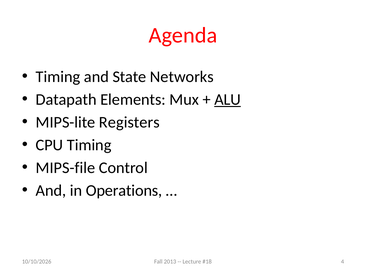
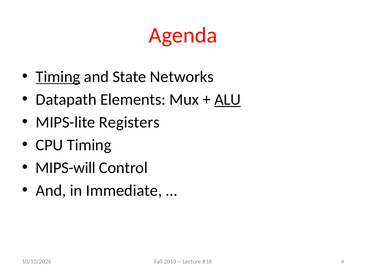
Timing at (58, 77) underline: none -> present
MIPS-file: MIPS-file -> MIPS-will
Operations: Operations -> Immediate
